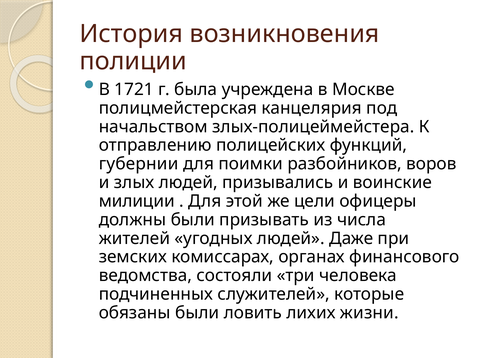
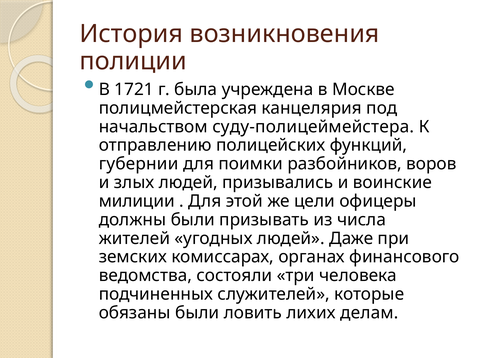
злых-полицеймейстера: злых-полицеймейстера -> суду-полицеймейстера
жизни: жизни -> делам
